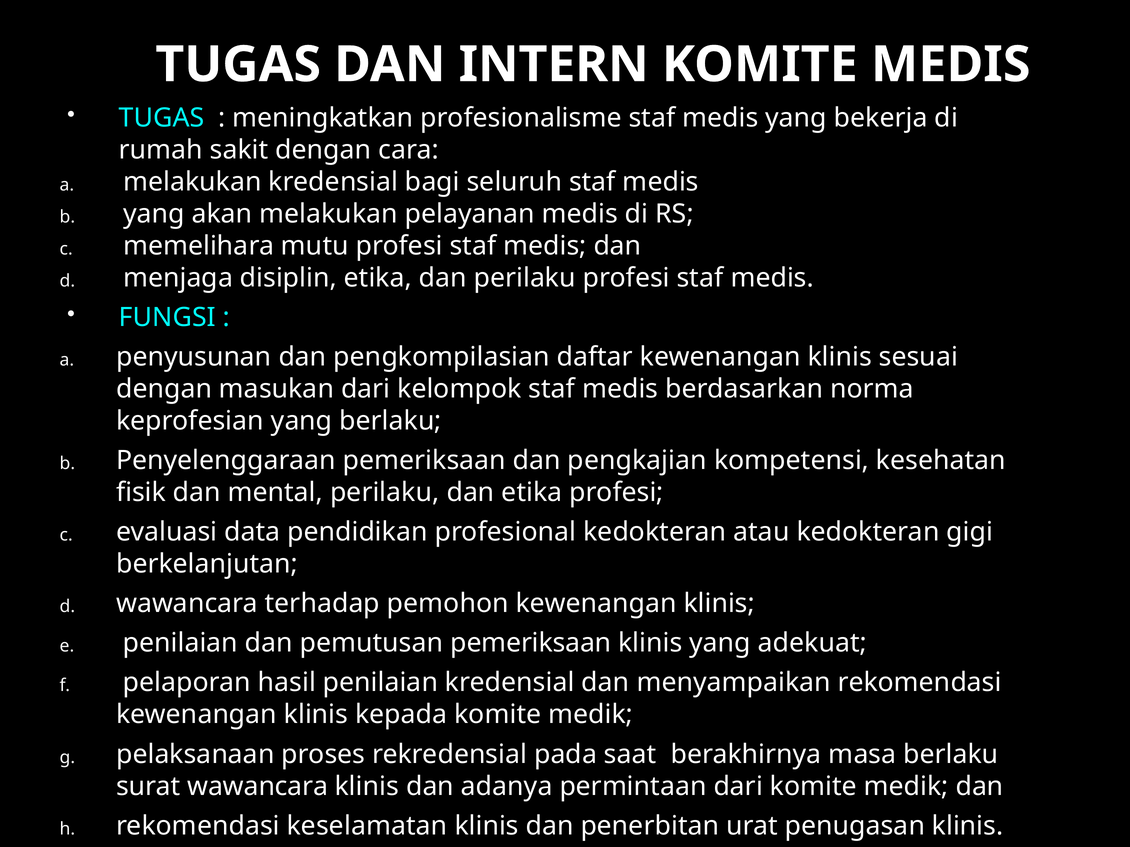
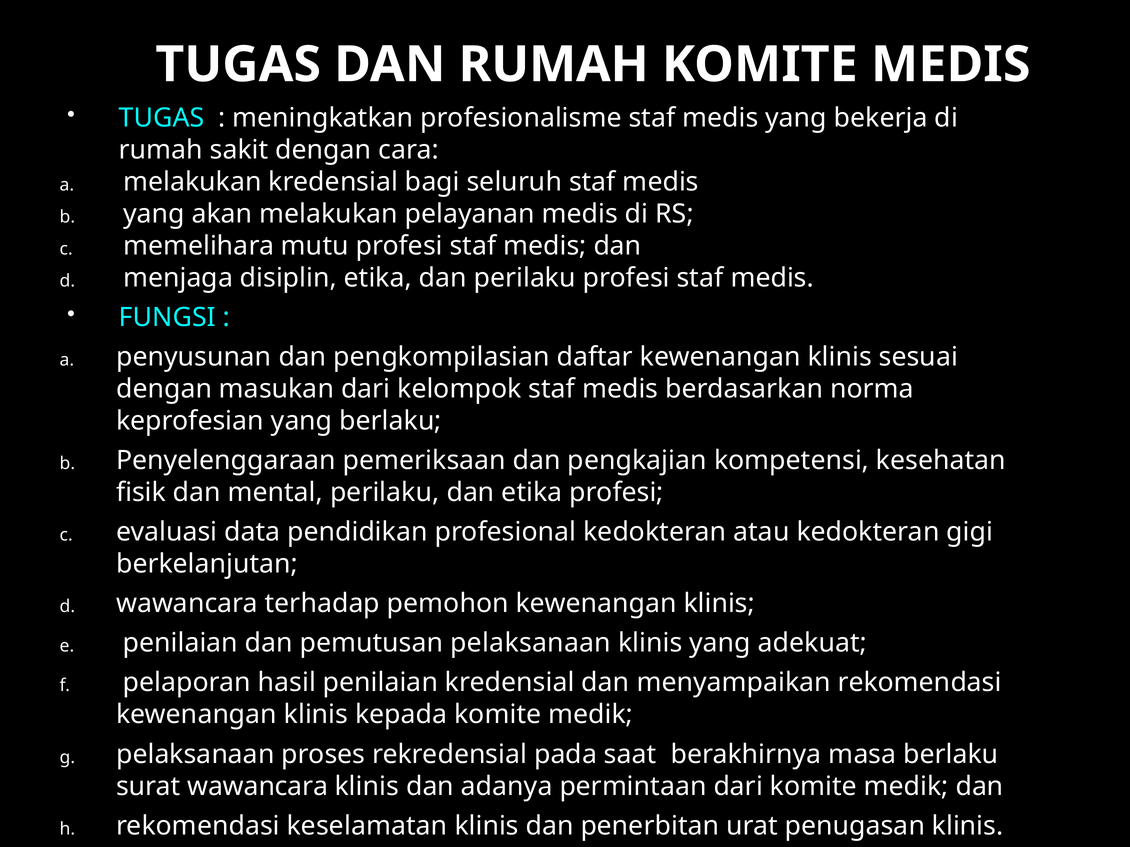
DAN INTERN: INTERN -> RUMAH
pemutusan pemeriksaan: pemeriksaan -> pelaksanaan
